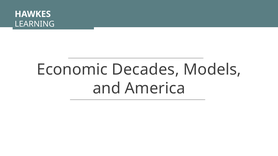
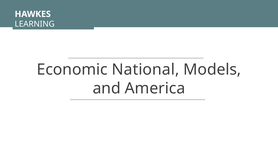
Decades: Decades -> National
